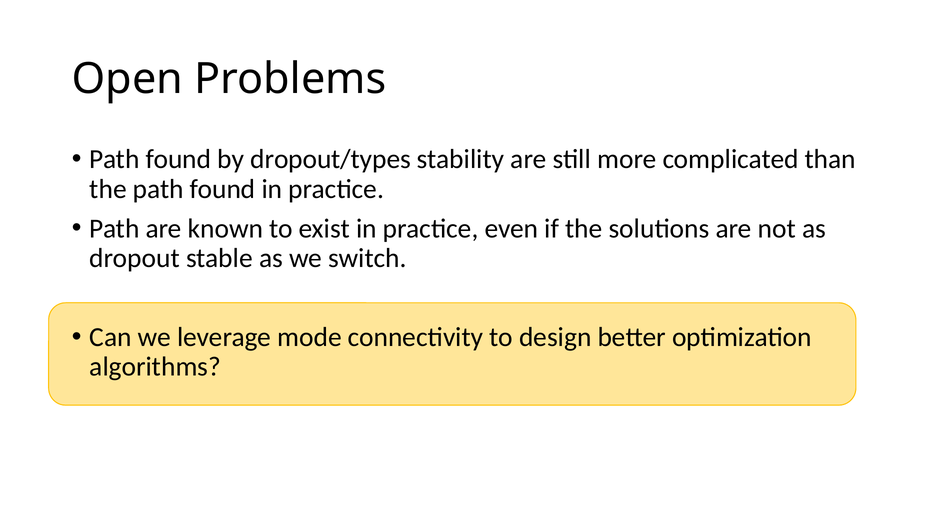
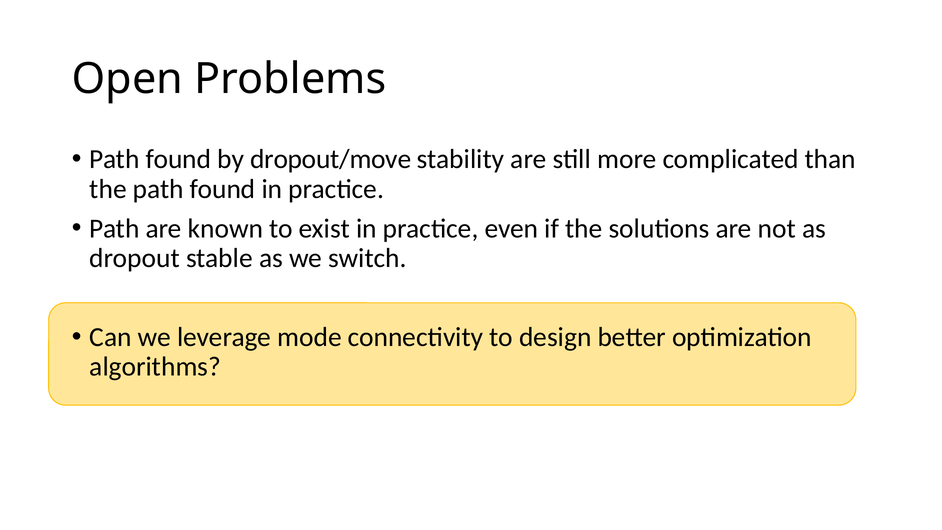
dropout/types: dropout/types -> dropout/move
